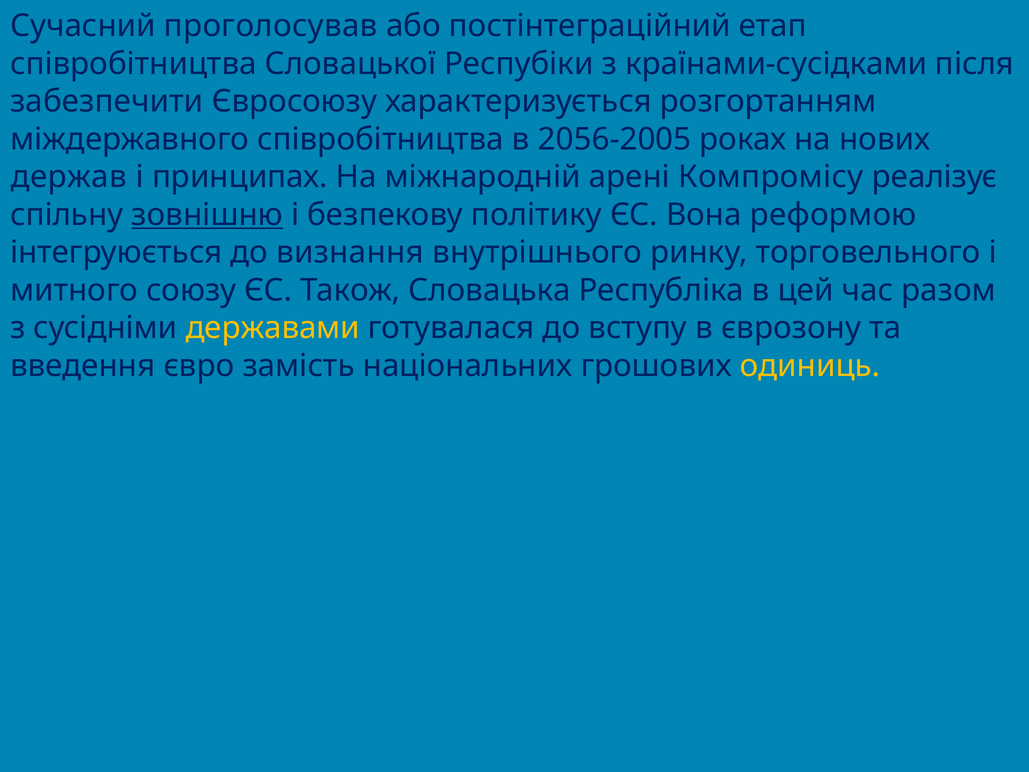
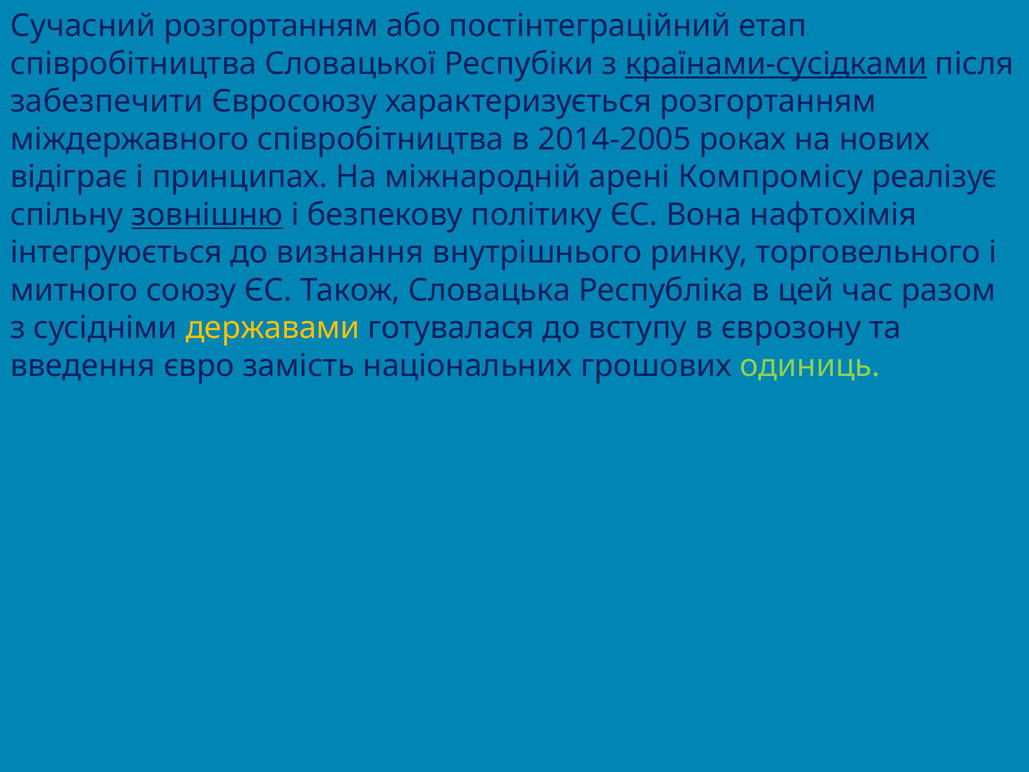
Сучасний проголосував: проголосував -> розгортанням
країнами-сусідками underline: none -> present
2056-2005: 2056-2005 -> 2014-2005
держав: держав -> відіграє
реформою: реформою -> нафтохімія
одиниць colour: yellow -> light green
